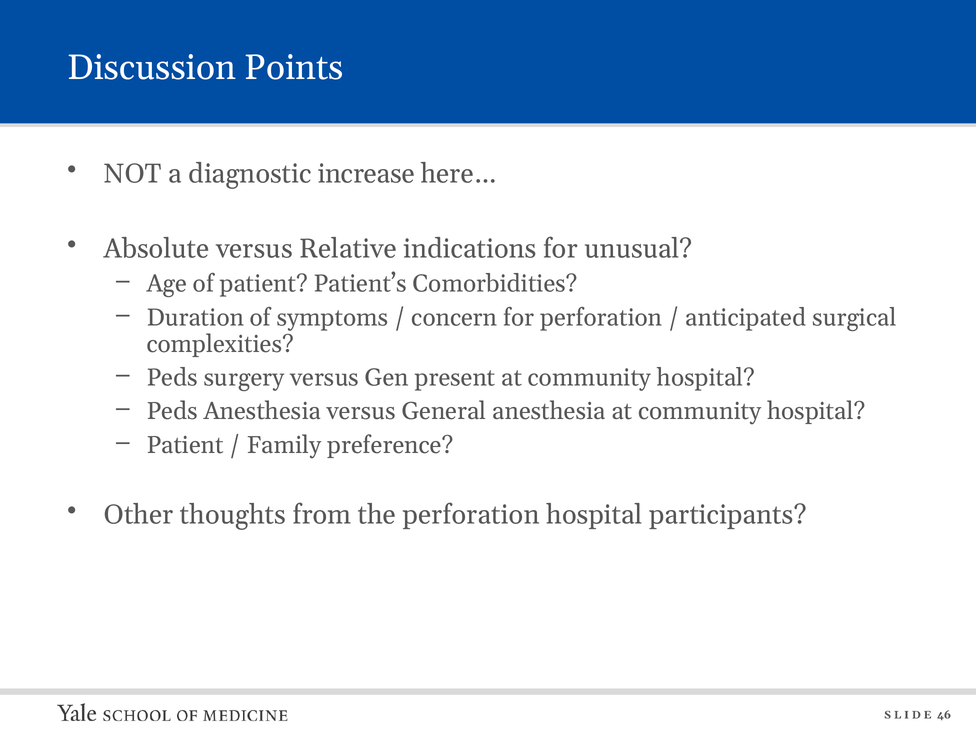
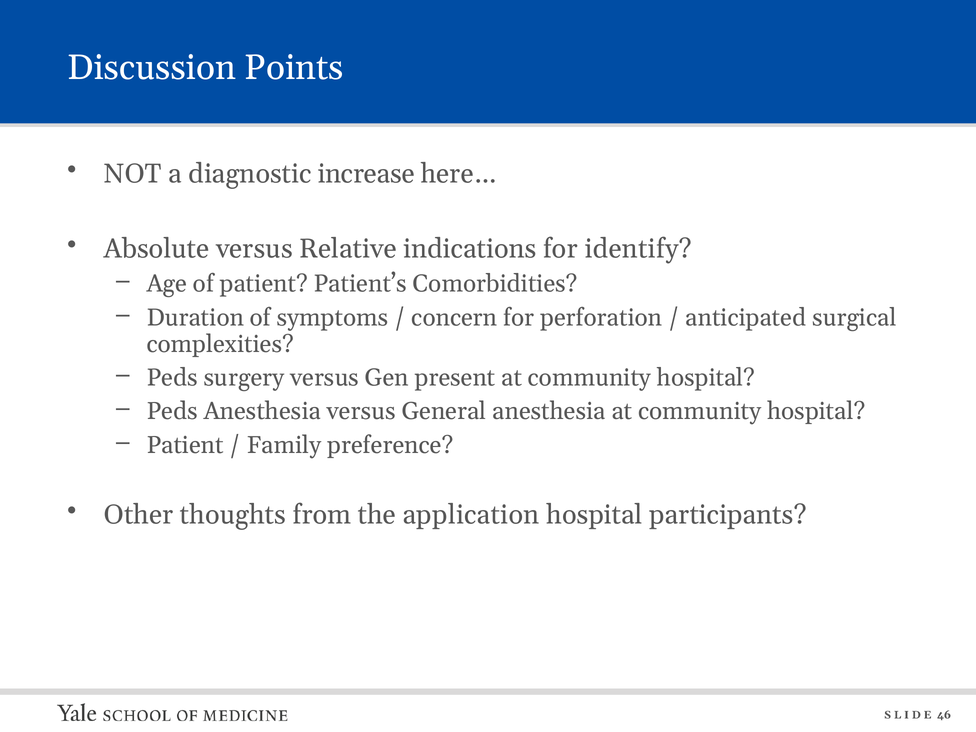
unusual: unusual -> identify
the perforation: perforation -> application
